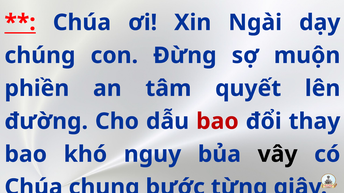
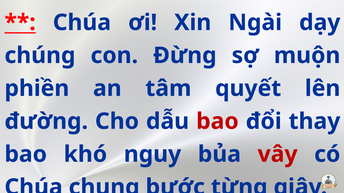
vây colour: black -> red
